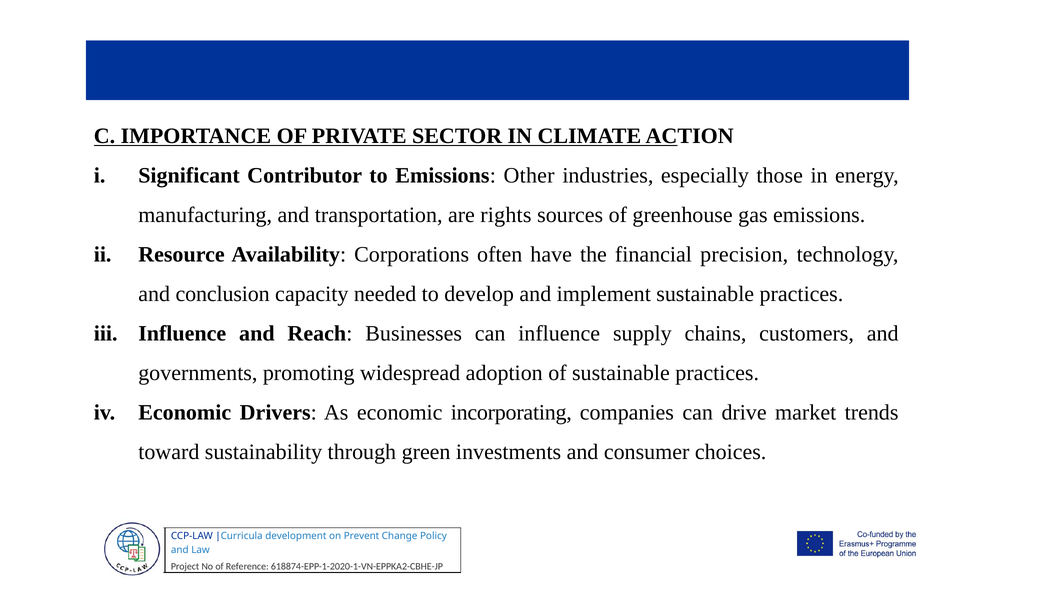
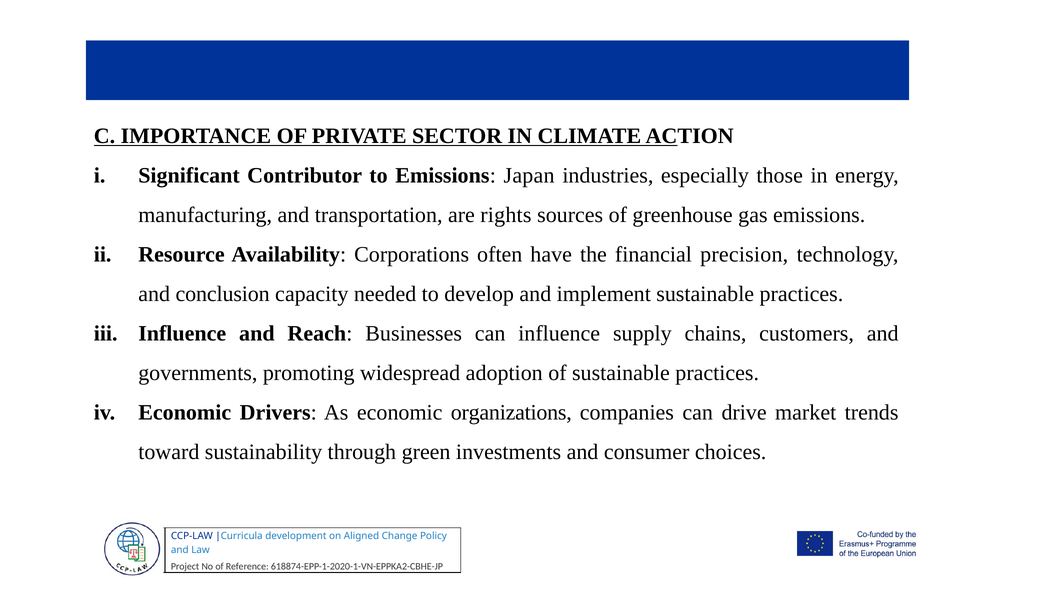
Other: Other -> Japan
incorporating: incorporating -> organizations
Prevent: Prevent -> Aligned
